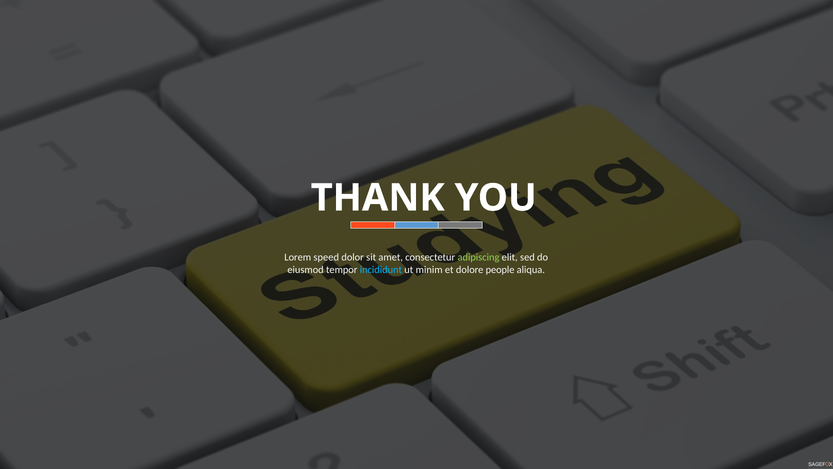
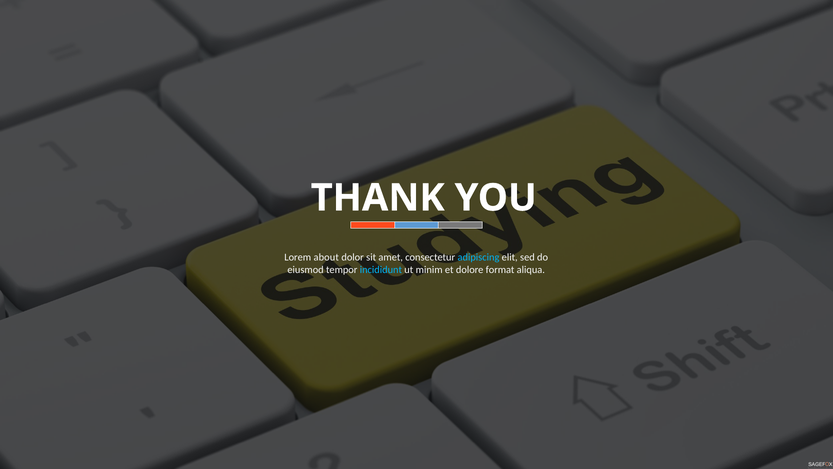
speed: speed -> about
adipiscing colour: light green -> light blue
people: people -> format
